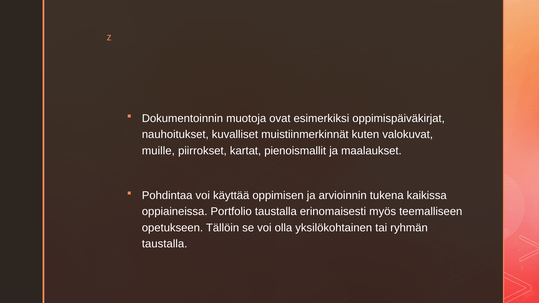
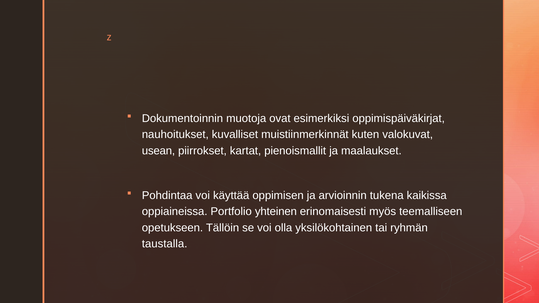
muille: muille -> usean
Portfolio taustalla: taustalla -> yhteinen
